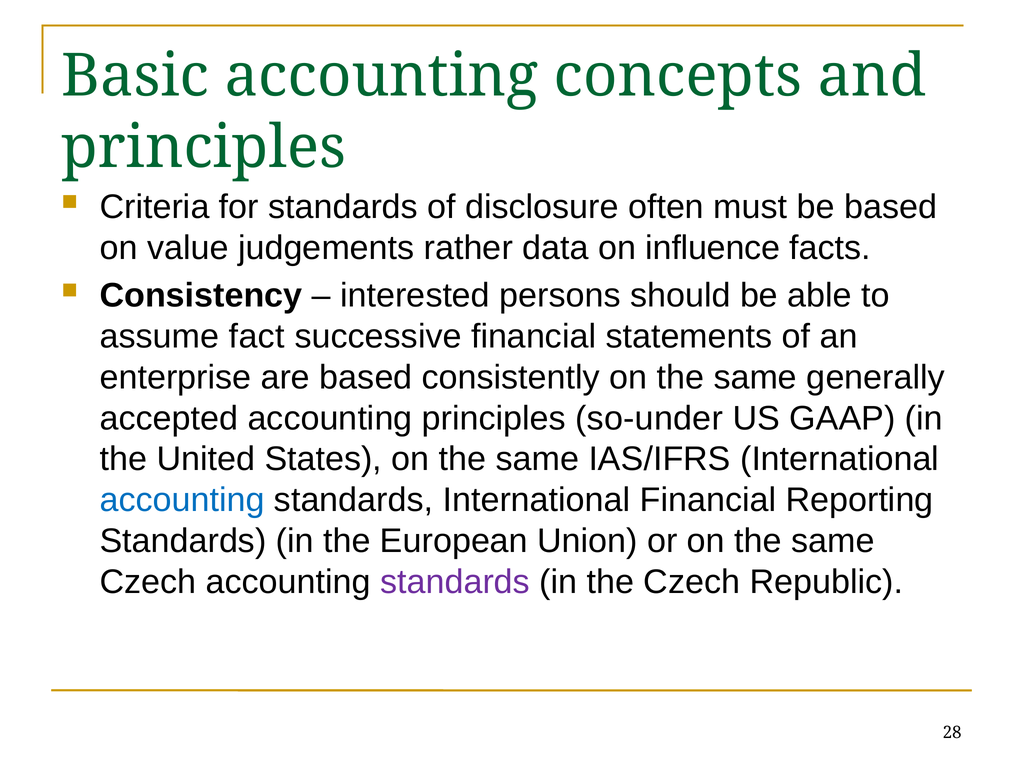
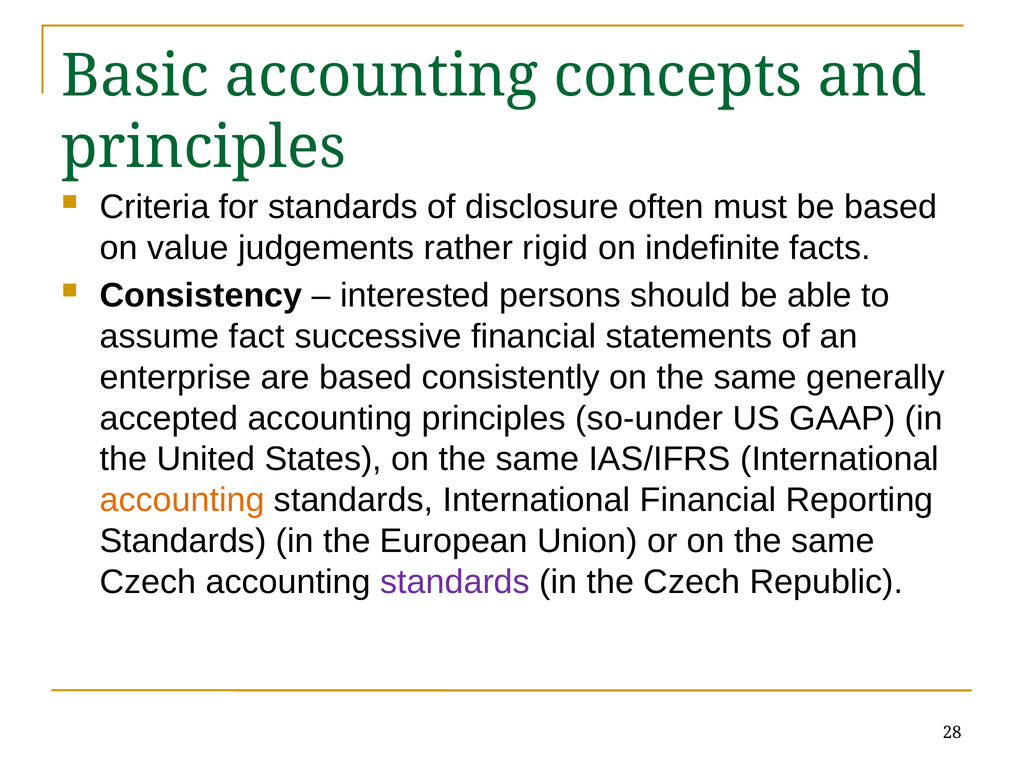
data: data -> rigid
influence: influence -> indefinite
accounting at (182, 500) colour: blue -> orange
